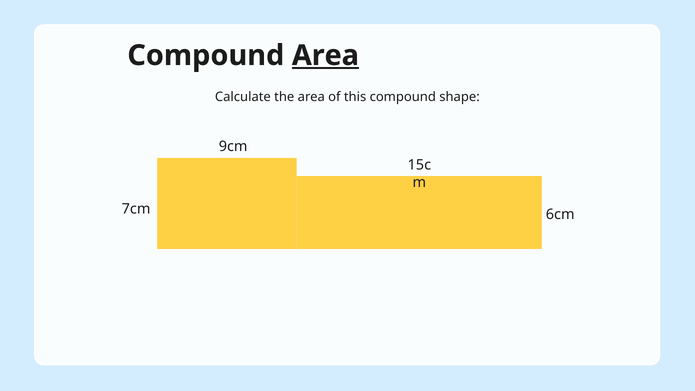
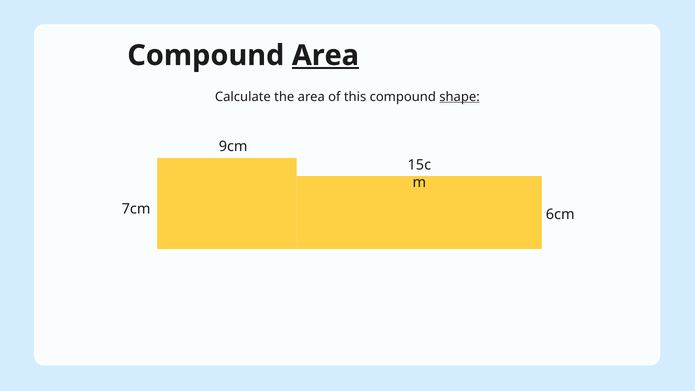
shape underline: none -> present
